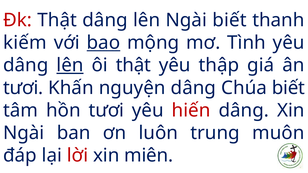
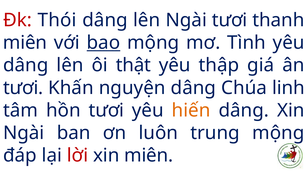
Đk Thật: Thật -> Thói
Ngài biết: biết -> tươi
kiếm at (25, 43): kiếm -> miên
lên at (70, 65) underline: present -> none
Chúa biết: biết -> linh
hiến colour: red -> orange
trung muôn: muôn -> mộng
